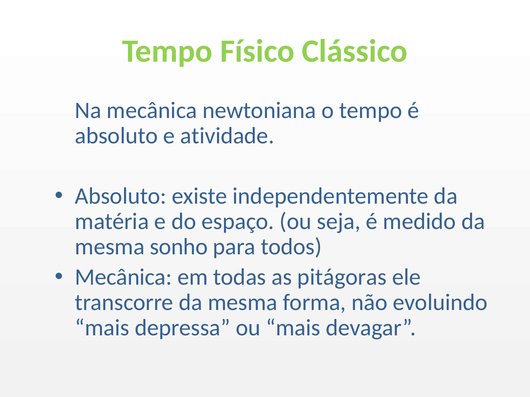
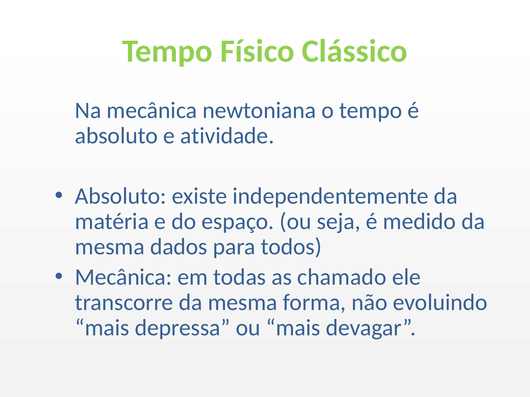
sonho: sonho -> dados
pitágoras: pitágoras -> chamado
